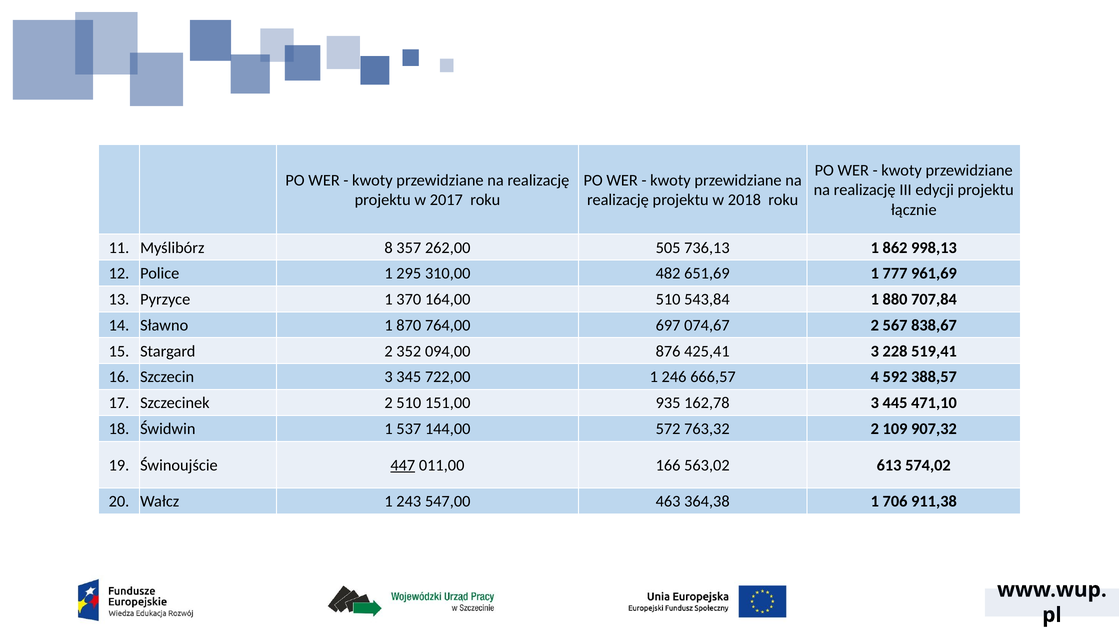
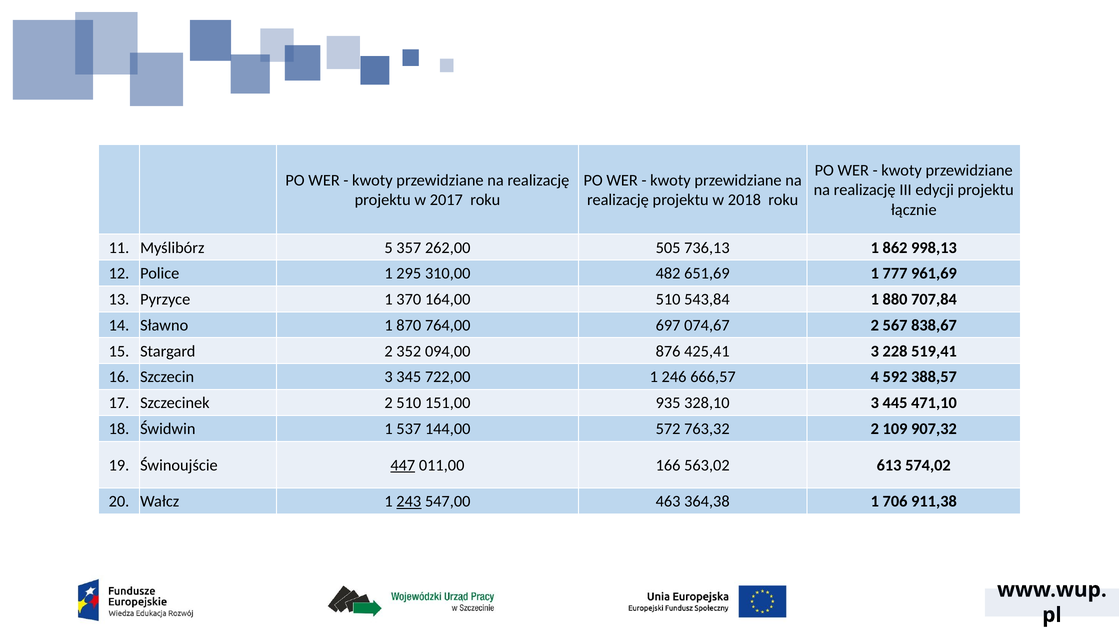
8: 8 -> 5
162,78: 162,78 -> 328,10
243 underline: none -> present
